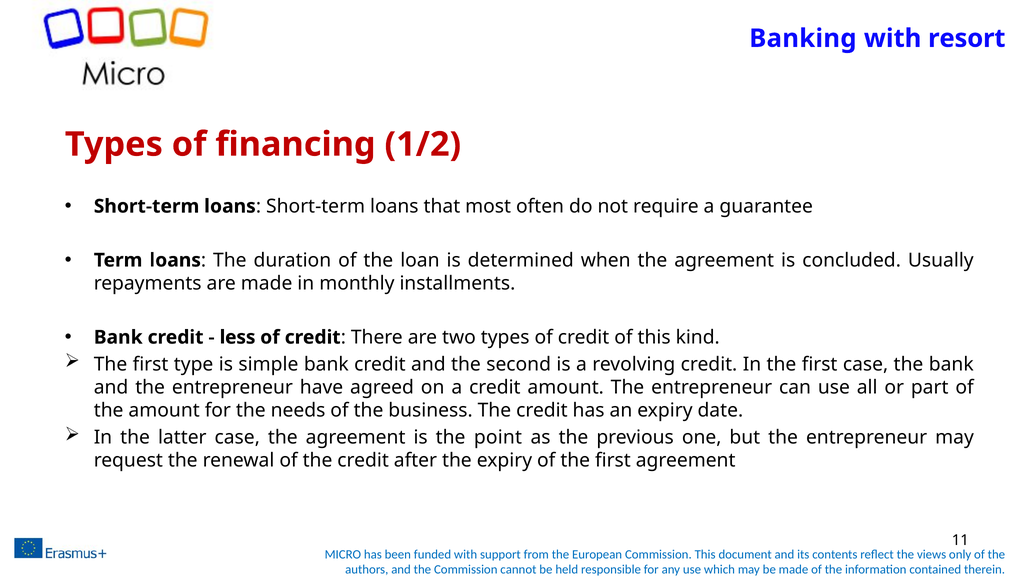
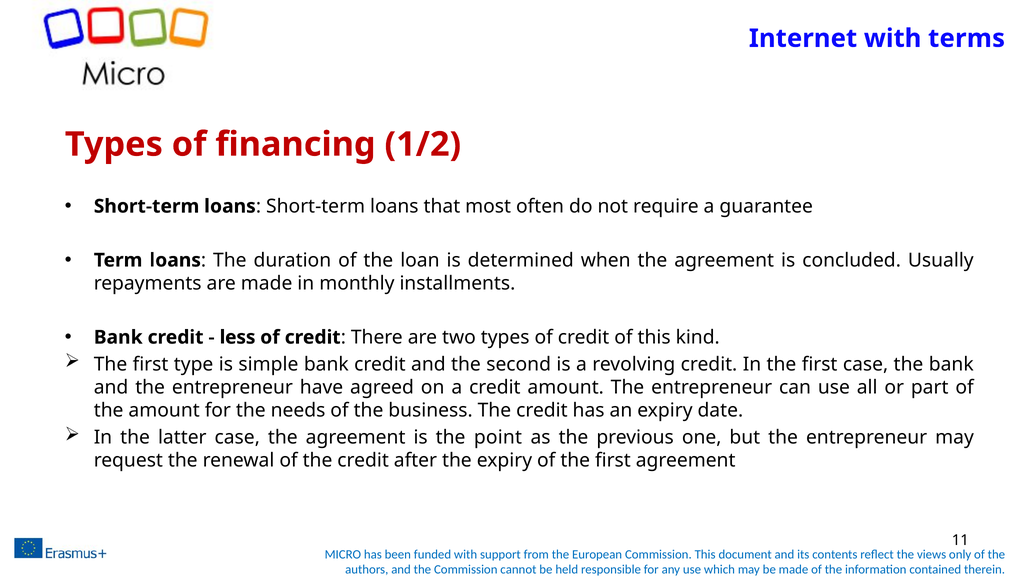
Banking: Banking -> Internet
resort: resort -> terms
